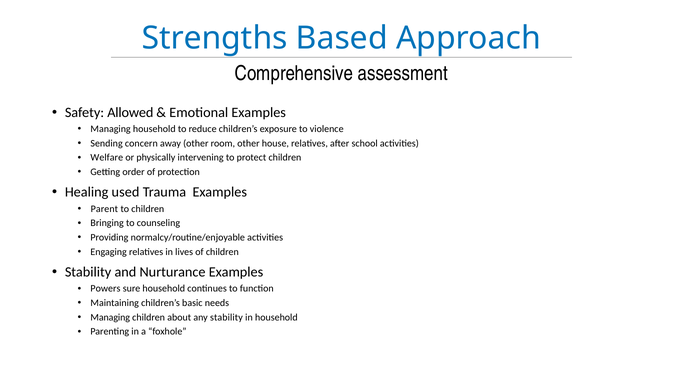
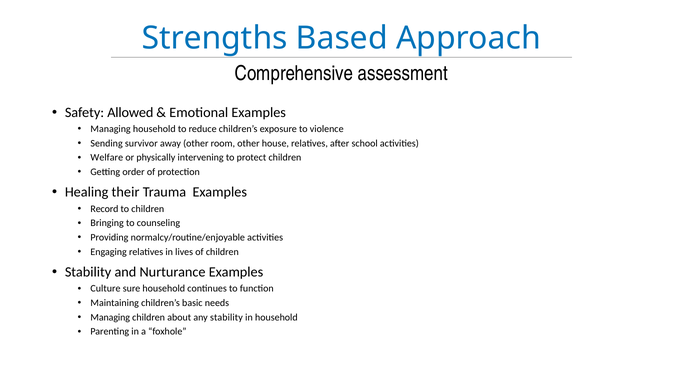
concern: concern -> survivor
used: used -> their
Parent: Parent -> Record
Powers: Powers -> Culture
